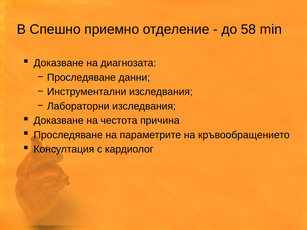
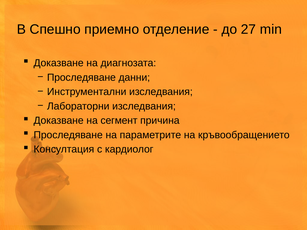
58: 58 -> 27
честота: честота -> сегмент
